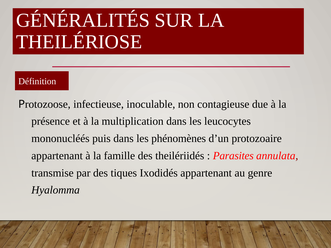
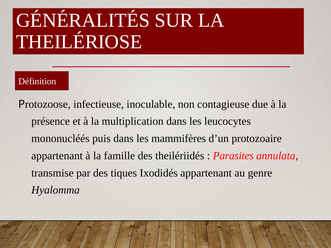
phénomènes: phénomènes -> mammifères
